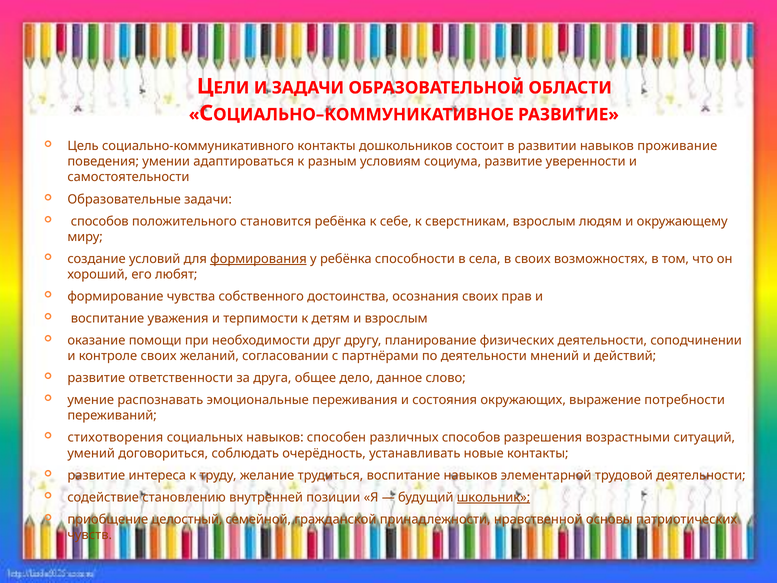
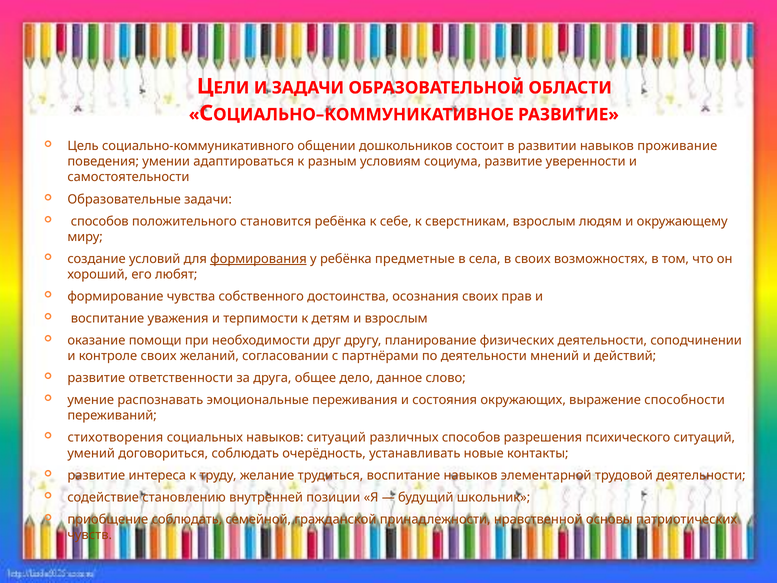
социально-коммуникативного контакты: контакты -> общении
способности: способности -> предметные
потребности: потребности -> способности
навыков способен: способен -> ситуаций
возрастными: возрастными -> психического
школьник underline: present -> none
приобщение целостный: целостный -> соблюдать
